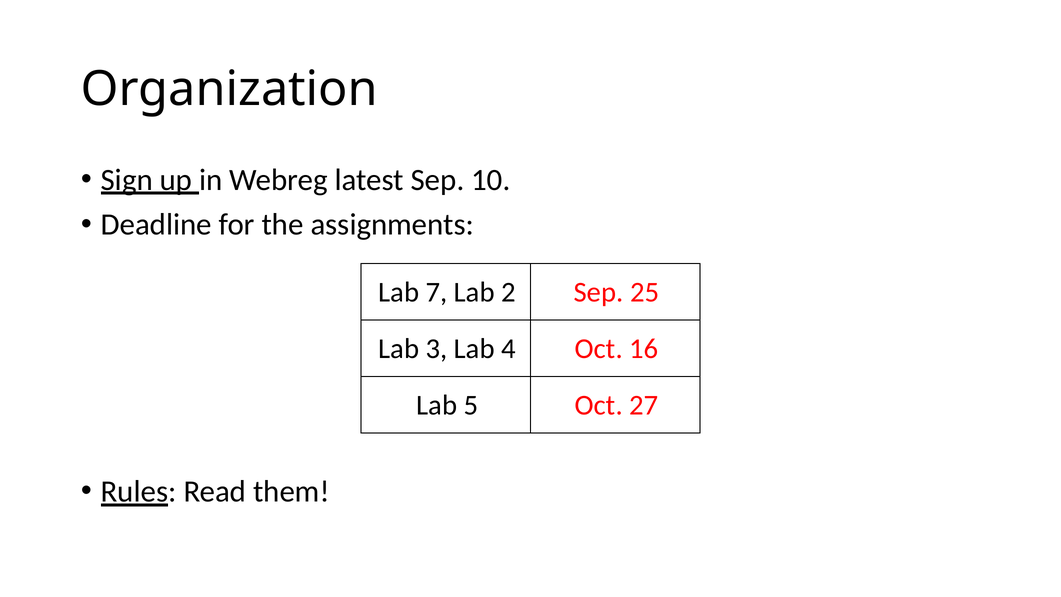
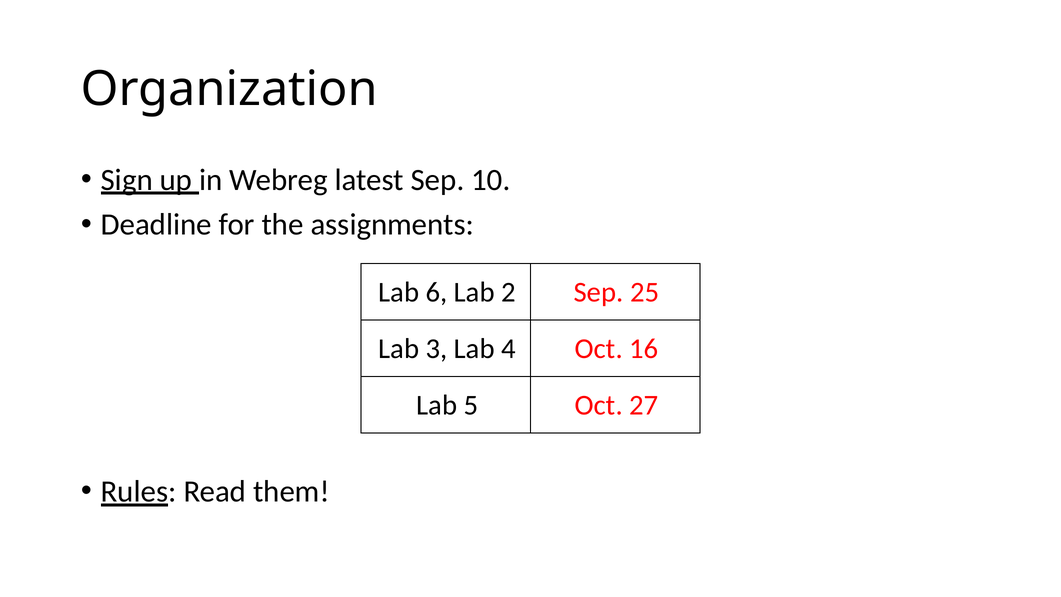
7: 7 -> 6
